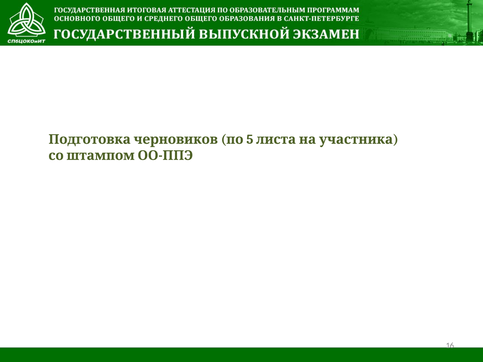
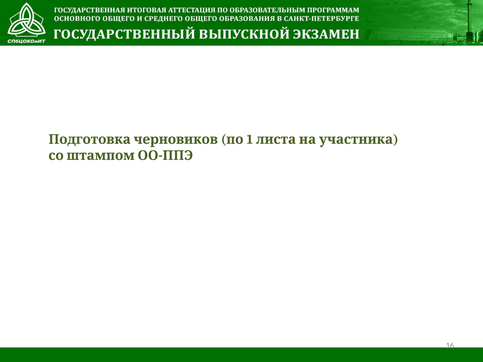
5: 5 -> 1
